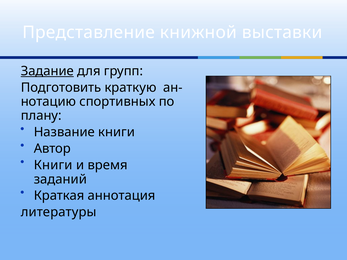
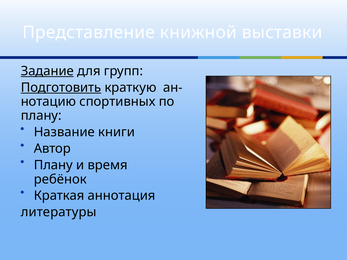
Подготовить underline: none -> present
Книги at (53, 165): Книги -> Плану
заданий: заданий -> ребёнок
